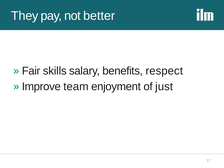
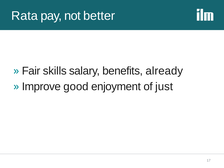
They: They -> Rata
respect: respect -> already
team: team -> good
